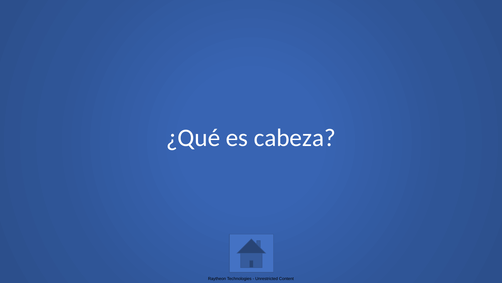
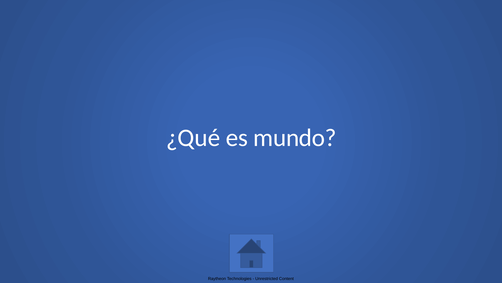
cabeza: cabeza -> mundo
